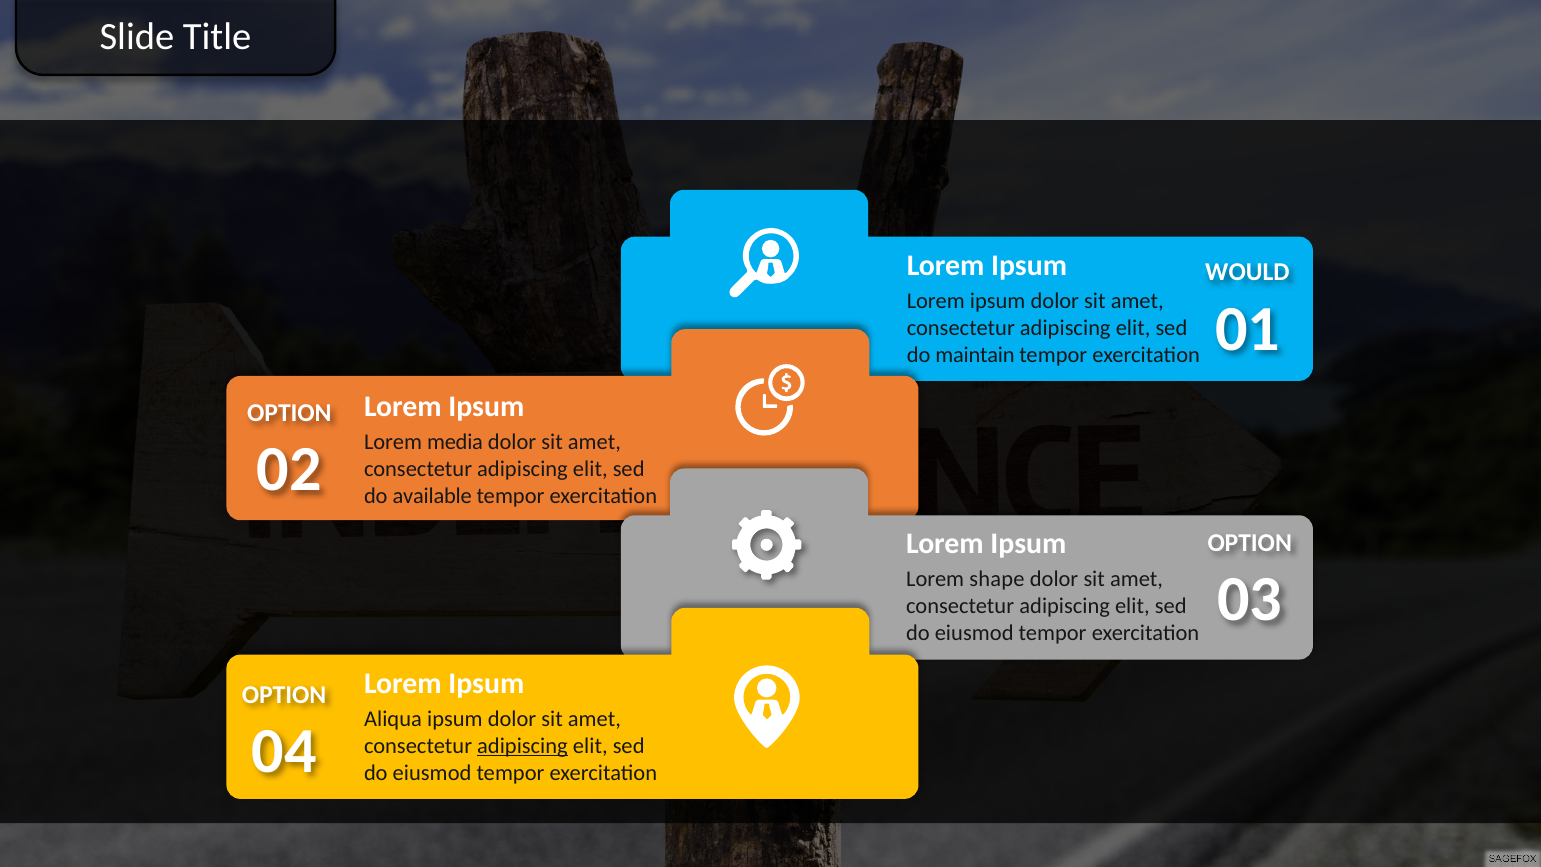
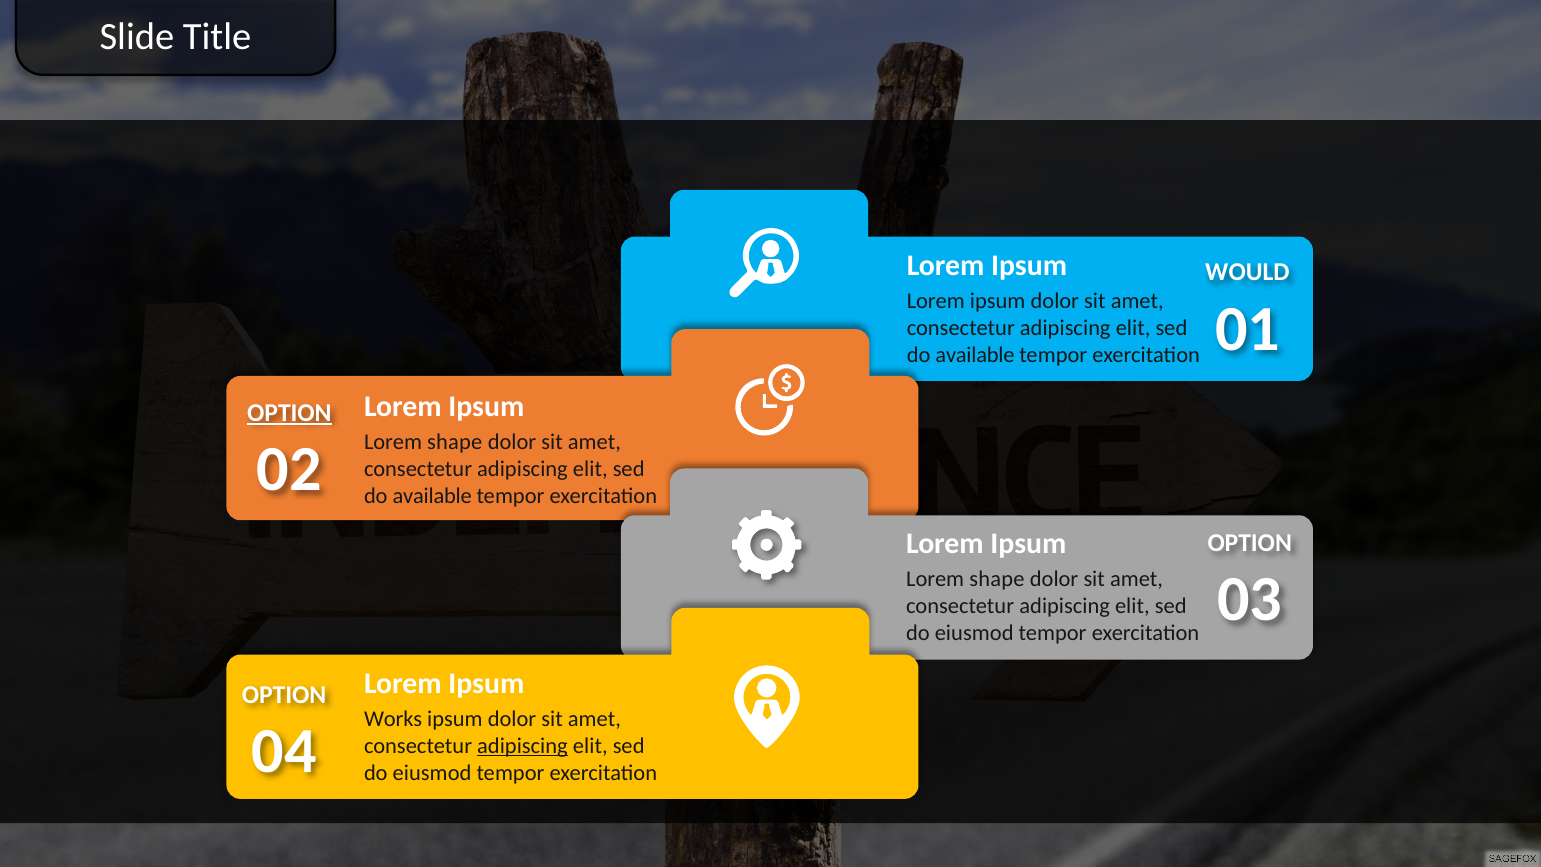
maintain at (975, 355): maintain -> available
OPTION at (289, 413) underline: none -> present
media at (455, 442): media -> shape
Aliqua: Aliqua -> Works
